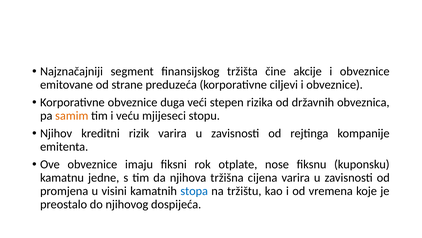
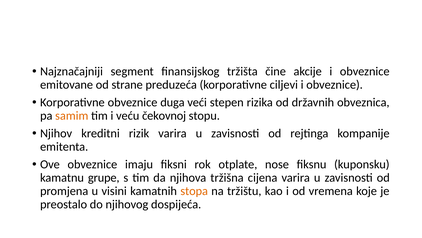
mjijeseci: mjijeseci -> čekovnoj
jedne: jedne -> grupe
stopa colour: blue -> orange
